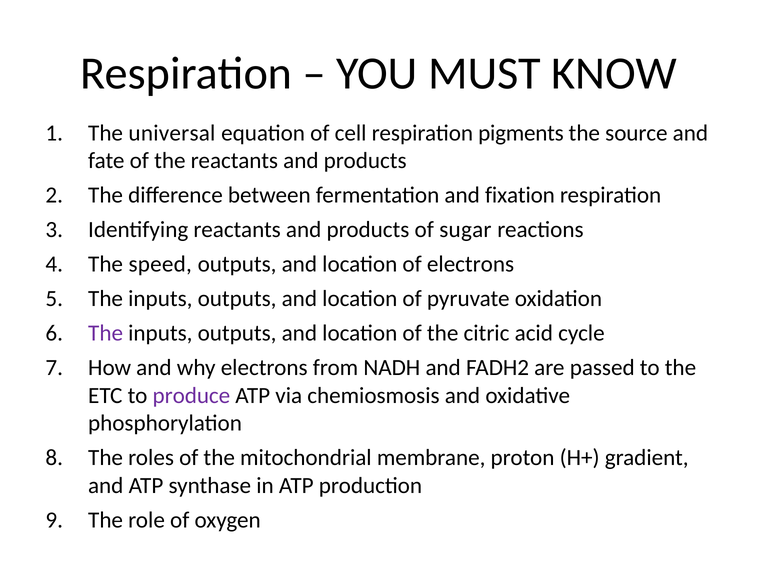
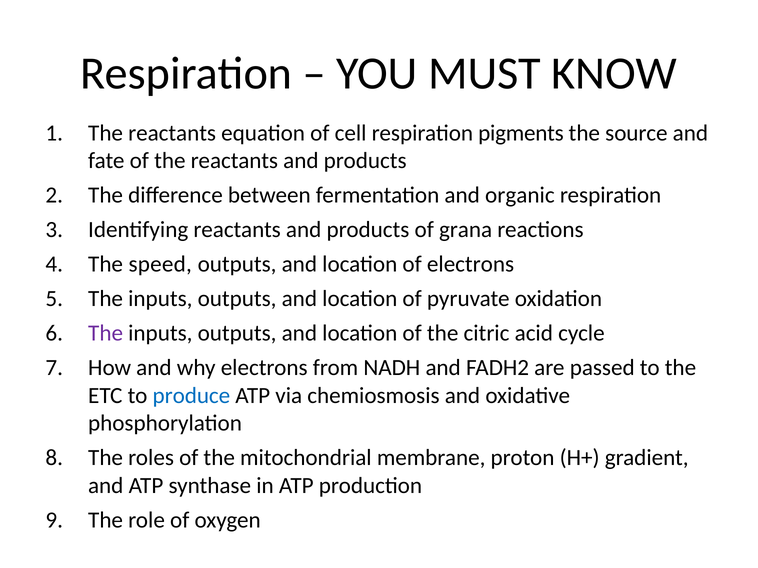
universal at (172, 133): universal -> reactants
fixation: fixation -> organic
sugar: sugar -> grana
produce colour: purple -> blue
